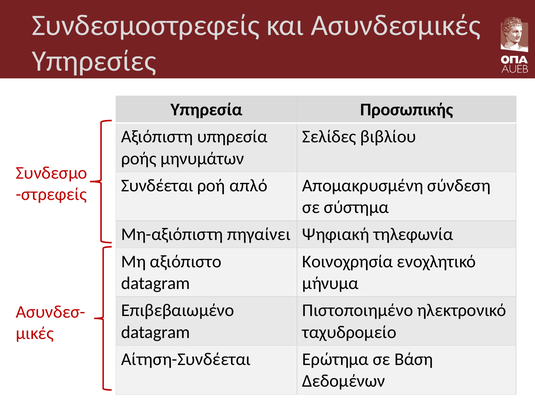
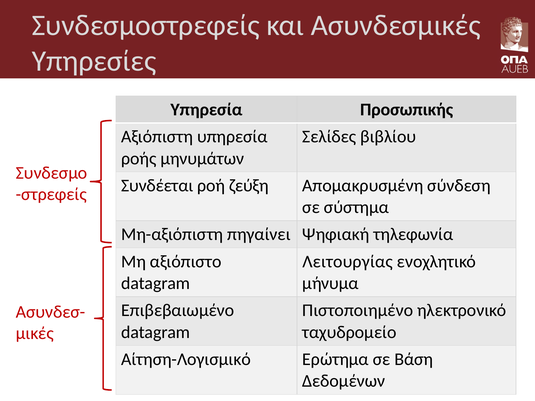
απλό: απλό -> ζεύξη
Κοινοχρησία: Κοινοχρησία -> Λειτουργίας
Αίτηση-Συνδέεται: Αίτηση-Συνδέεται -> Αίτηση-Λογισμικό
